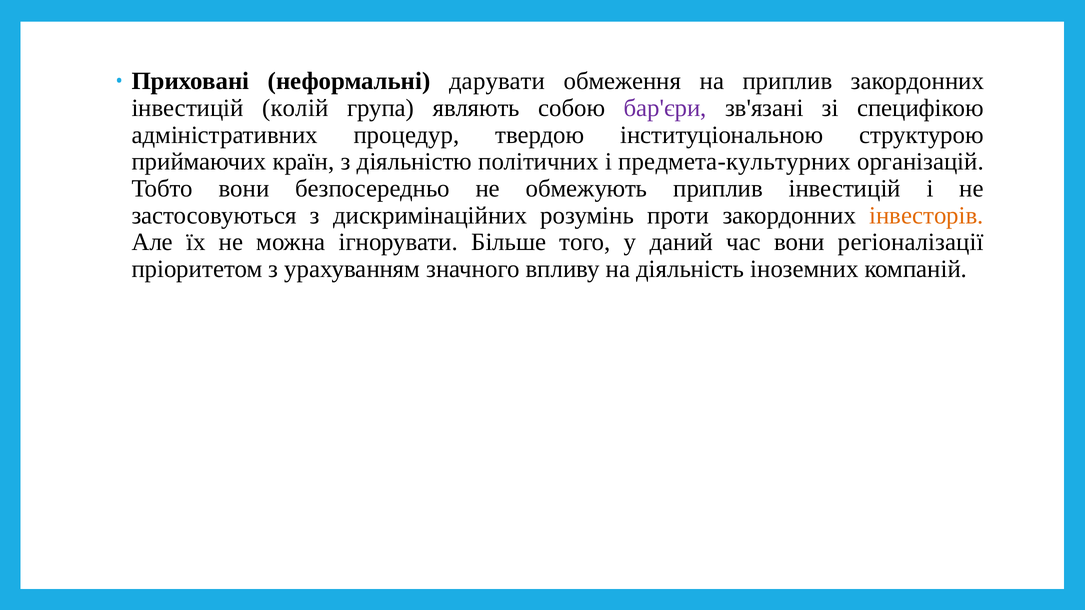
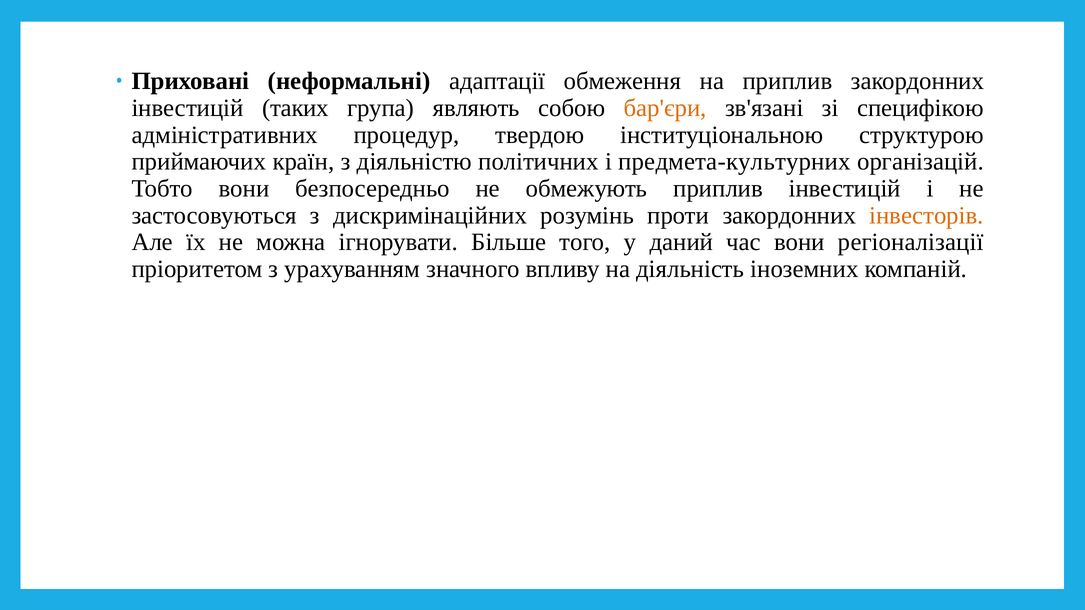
дарувати: дарувати -> адаптації
колій: колій -> таких
бар'єри colour: purple -> orange
